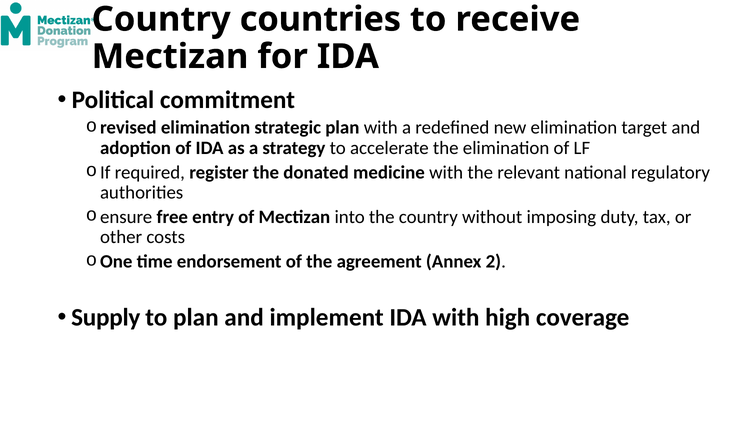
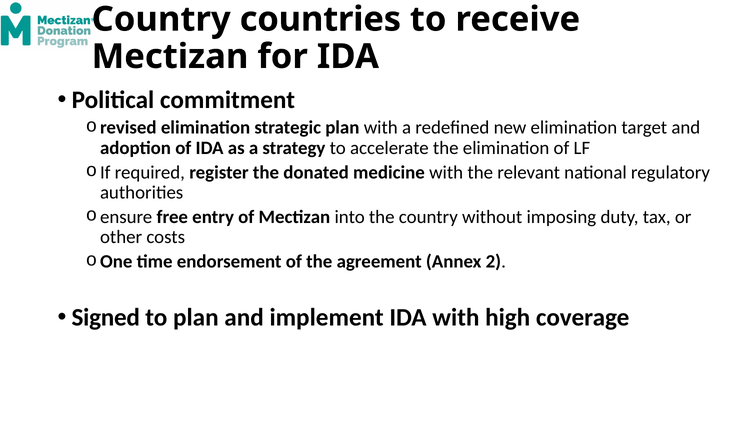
Supply: Supply -> Signed
